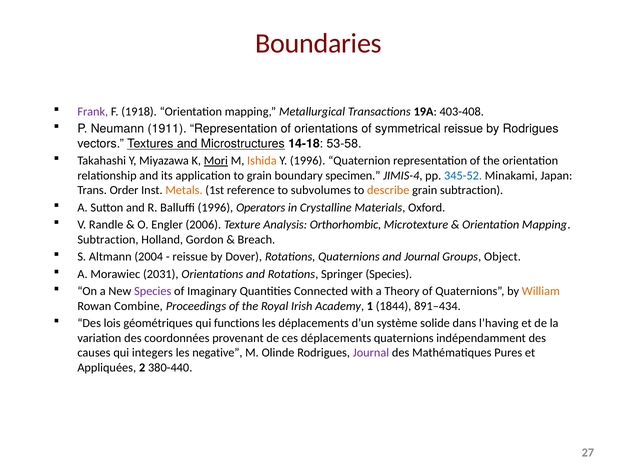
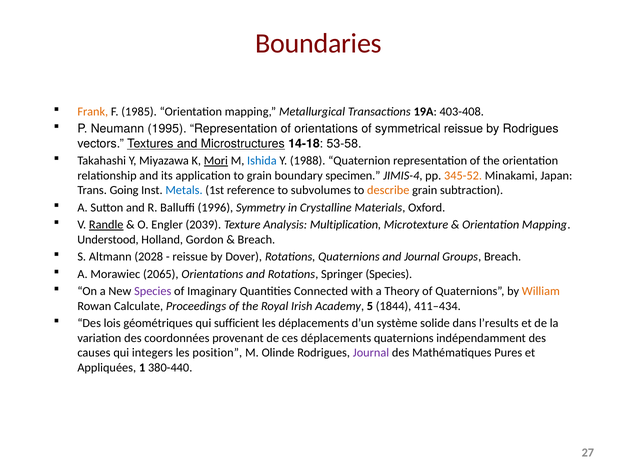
Frank colour: purple -> orange
1918: 1918 -> 1985
1911: 1911 -> 1995
Ishida colour: orange -> blue
Y 1996: 1996 -> 1988
345-52 colour: blue -> orange
Order: Order -> Going
Metals colour: orange -> blue
Operators: Operators -> Symmetry
Randle underline: none -> present
2006: 2006 -> 2039
Orthorhombic: Orthorhombic -> Multiplication
Subtraction at (108, 240): Subtraction -> Understood
2004: 2004 -> 2028
Groups Object: Object -> Breach
2031: 2031 -> 2065
Combine: Combine -> Calculate
1: 1 -> 5
891–434: 891–434 -> 411–434
functions: functions -> sufficient
l’having: l’having -> l’results
negative: negative -> position
2: 2 -> 1
